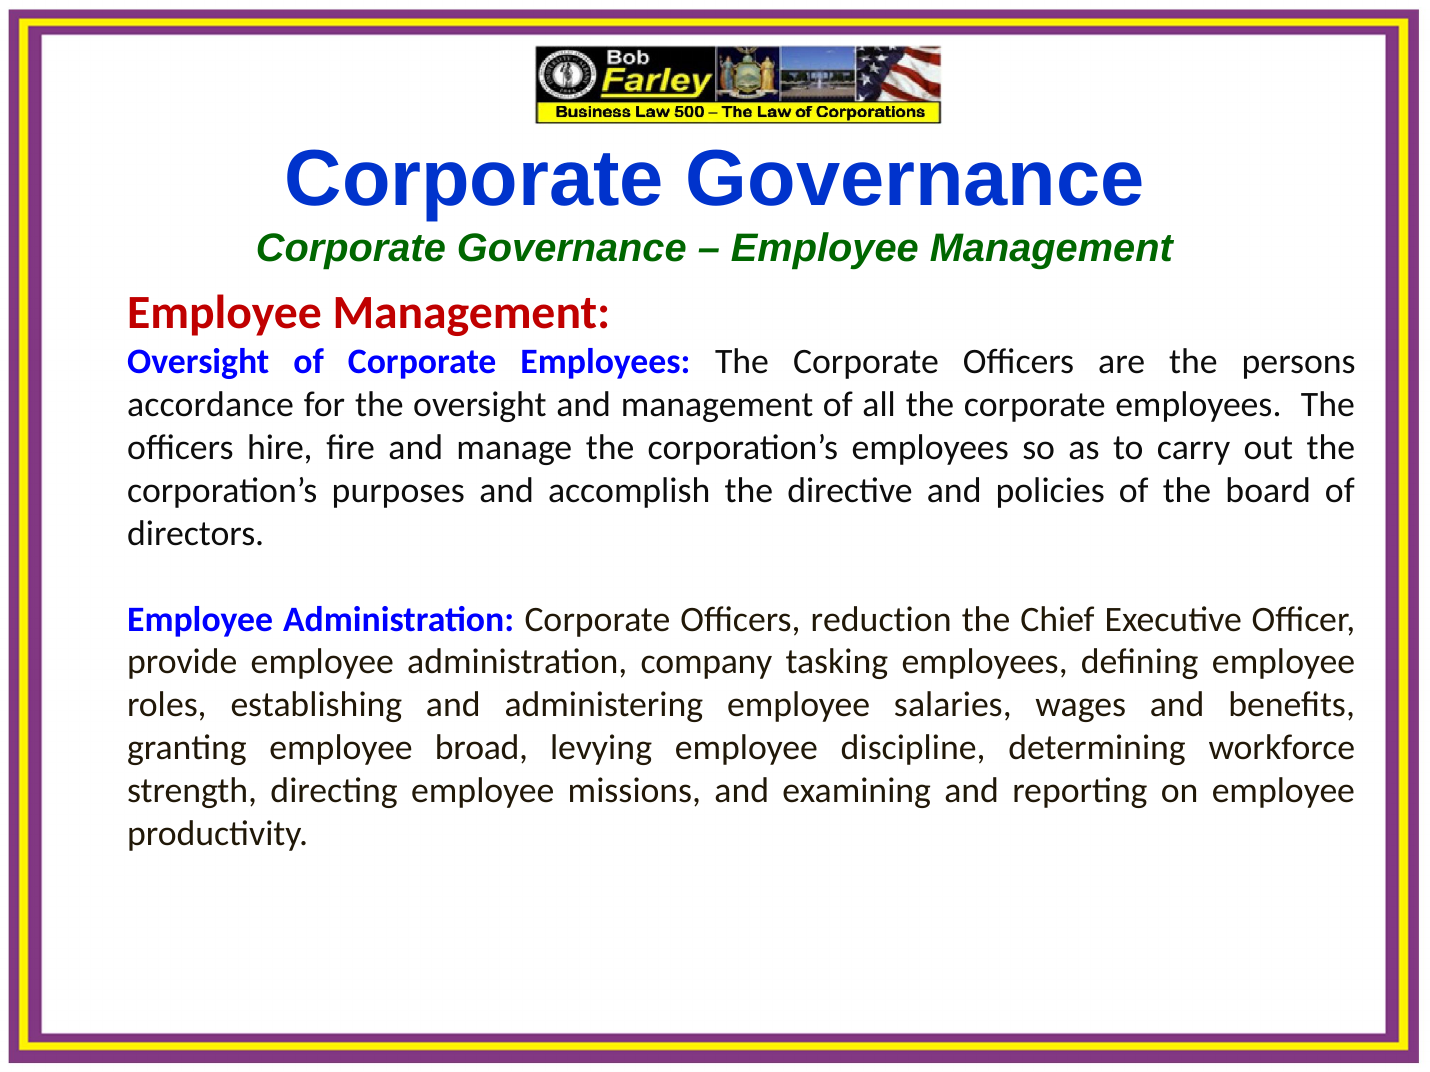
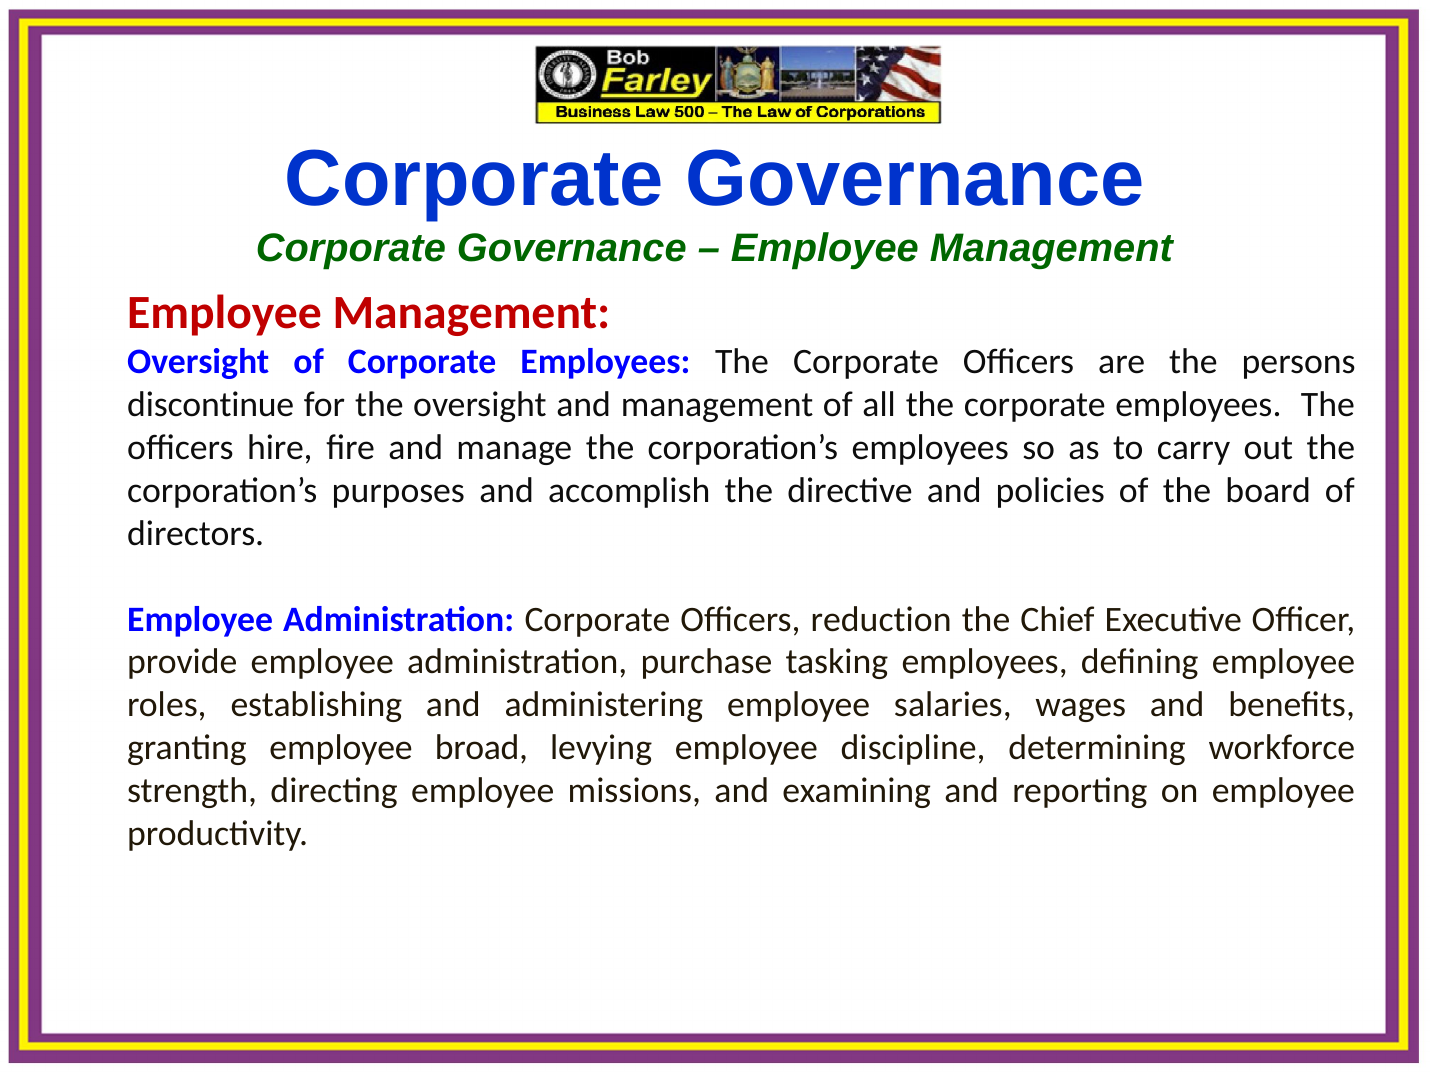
accordance: accordance -> discontinue
company: company -> purchase
